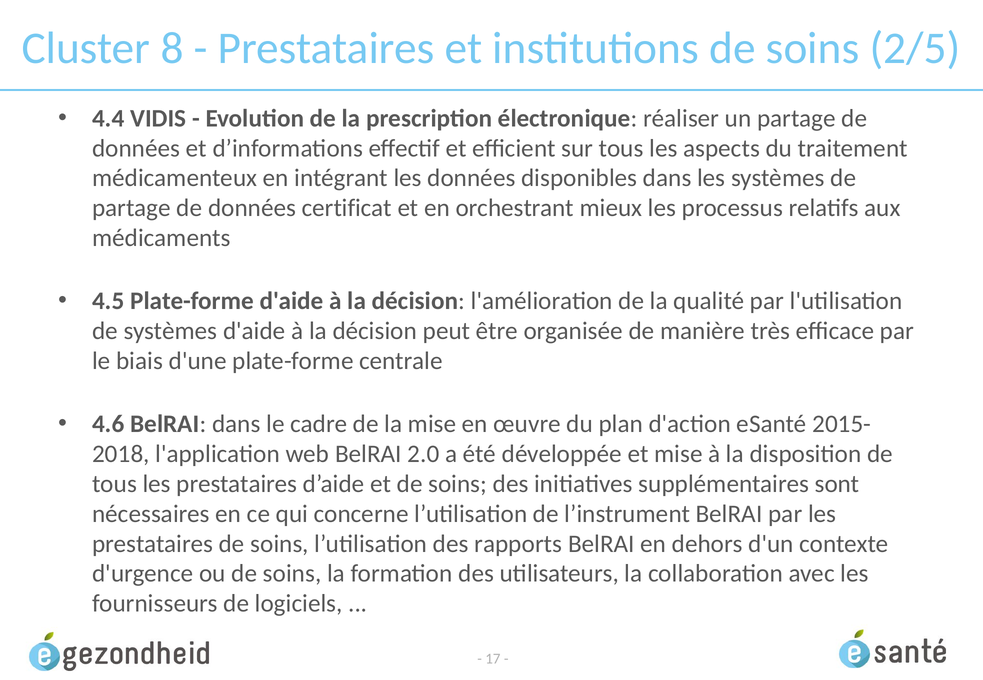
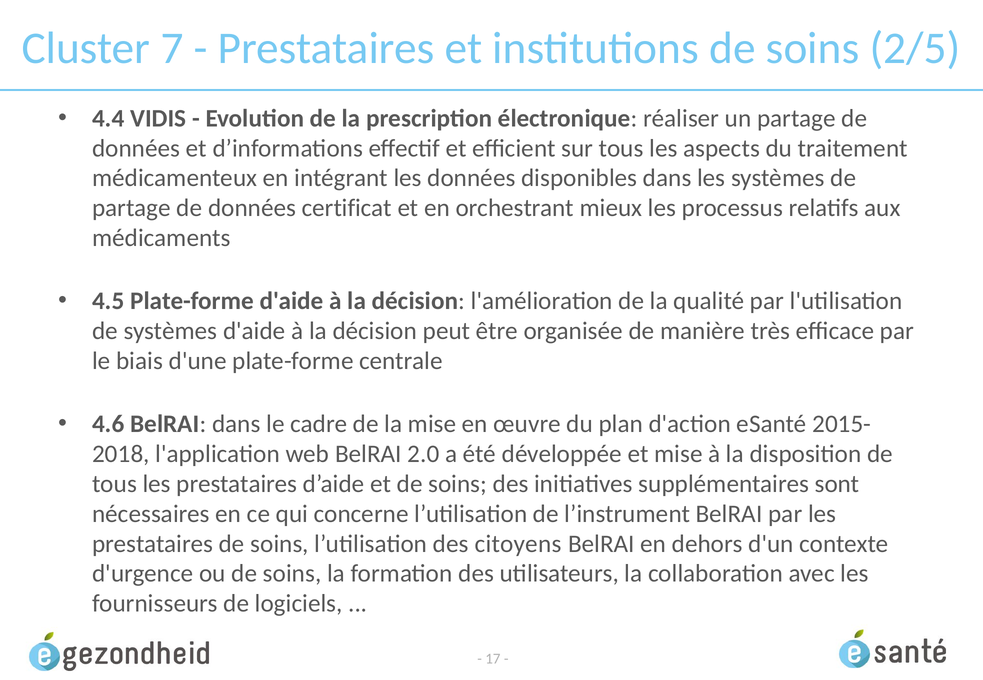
8: 8 -> 7
rapports: rapports -> citoyens
